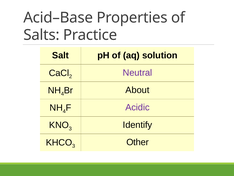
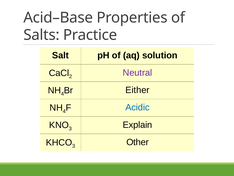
About: About -> Either
Acidic colour: purple -> blue
Identify: Identify -> Explain
